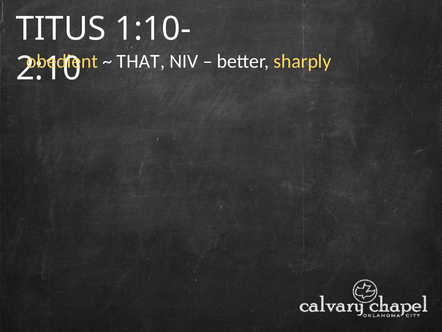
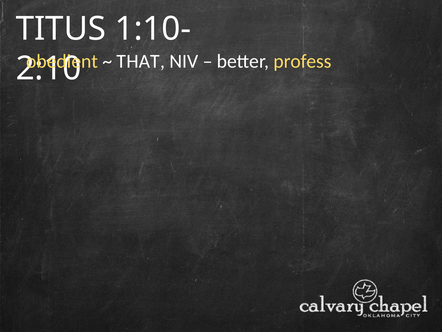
sharply: sharply -> profess
